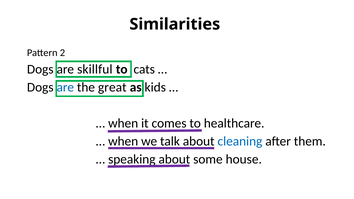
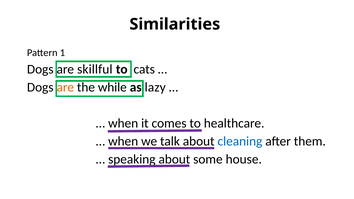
2: 2 -> 1
are at (65, 87) colour: blue -> orange
great: great -> while
kids: kids -> lazy
